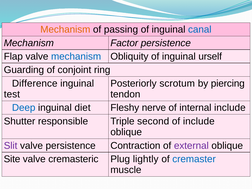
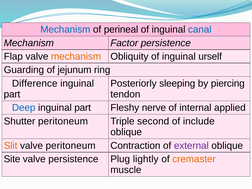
Mechanism at (65, 30) colour: orange -> blue
passing: passing -> perineal
mechanism at (76, 56) colour: blue -> orange
conjoint: conjoint -> jejunum
scrotum: scrotum -> sleeping
test at (12, 94): test -> part
diet at (83, 108): diet -> part
internal include: include -> applied
Shutter responsible: responsible -> peritoneum
Slit colour: purple -> orange
valve persistence: persistence -> peritoneum
valve cremasteric: cremasteric -> persistence
cremaster colour: blue -> orange
